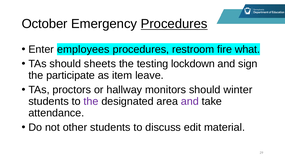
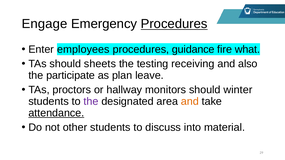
October: October -> Engage
restroom: restroom -> guidance
lockdown: lockdown -> receiving
sign: sign -> also
item: item -> plan
and at (190, 102) colour: purple -> orange
attendance underline: none -> present
edit: edit -> into
